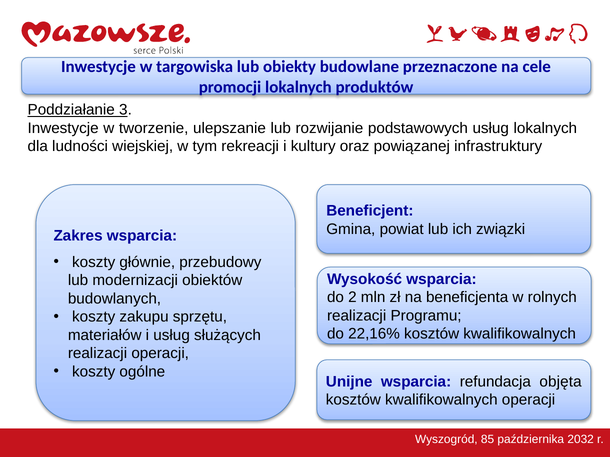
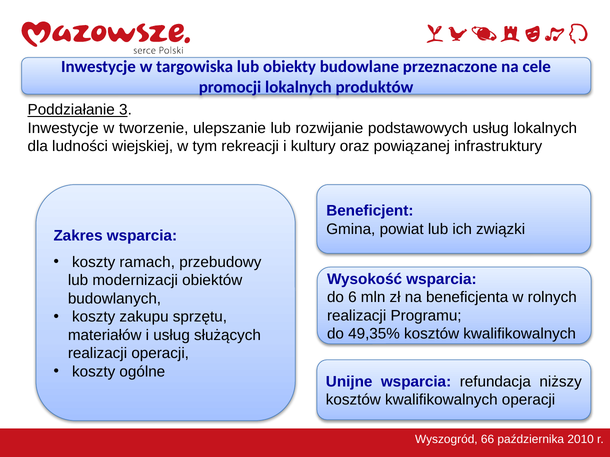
głównie: głównie -> ramach
2: 2 -> 6
22,16%: 22,16% -> 49,35%
objęta: objęta -> niższy
85: 85 -> 66
2032: 2032 -> 2010
